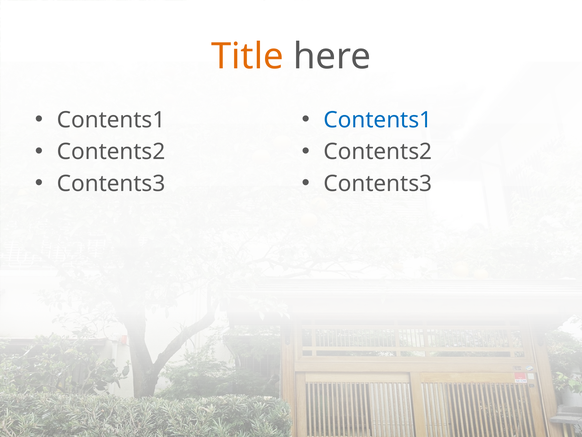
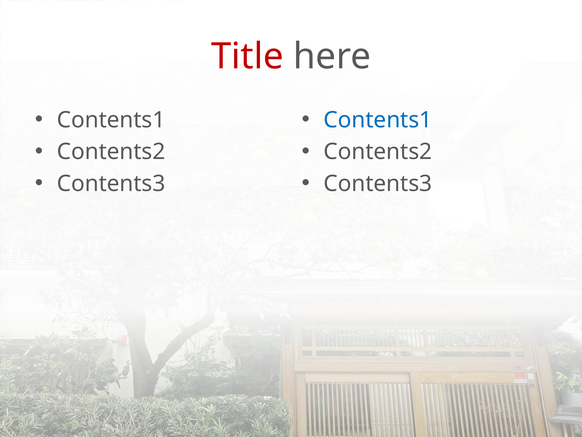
Title colour: orange -> red
